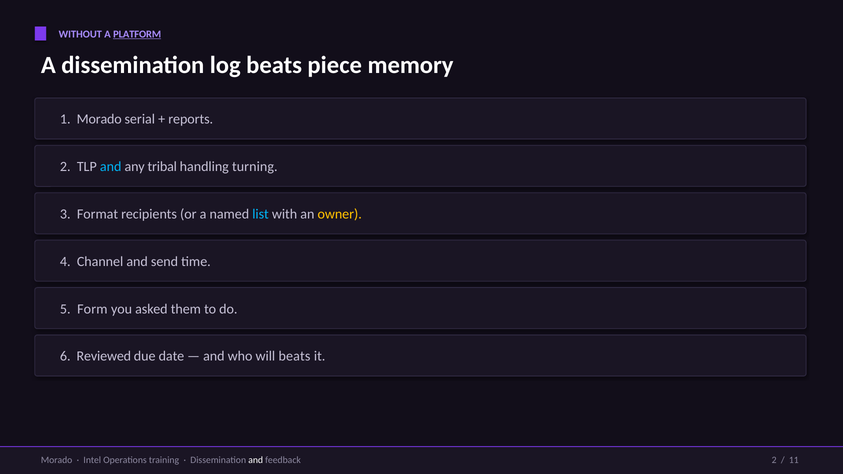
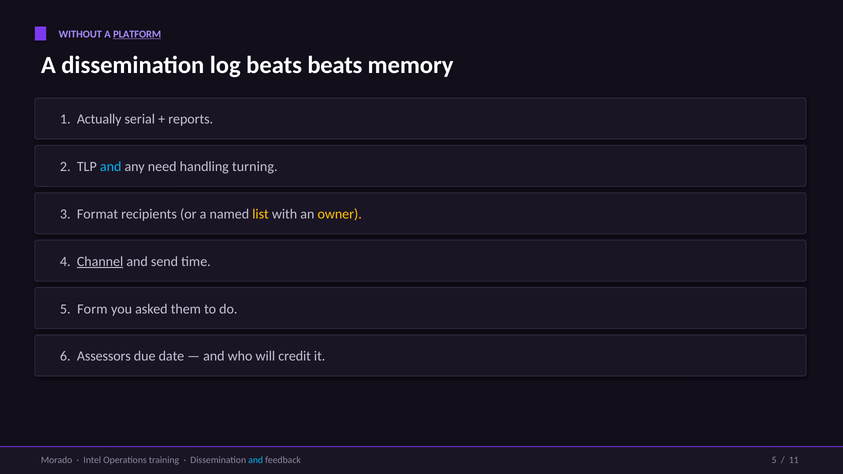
beats piece: piece -> beats
1 Morado: Morado -> Actually
tribal: tribal -> need
list colour: light blue -> yellow
Channel underline: none -> present
Reviewed: Reviewed -> Assessors
will beats: beats -> credit
and at (256, 460) colour: white -> light blue
feedback 2: 2 -> 5
